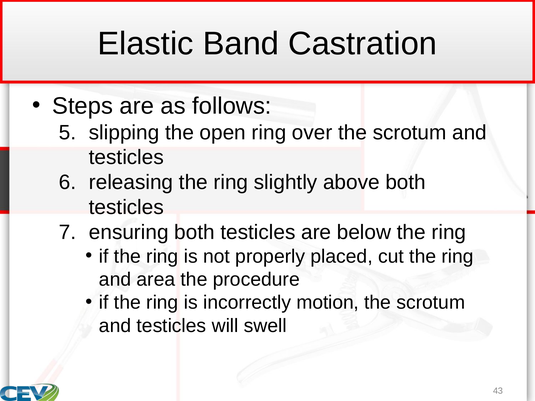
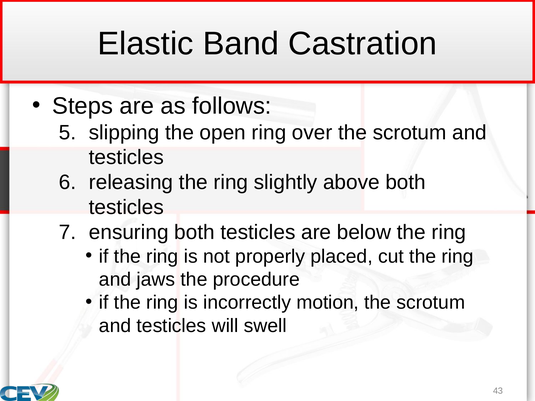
area: area -> jaws
